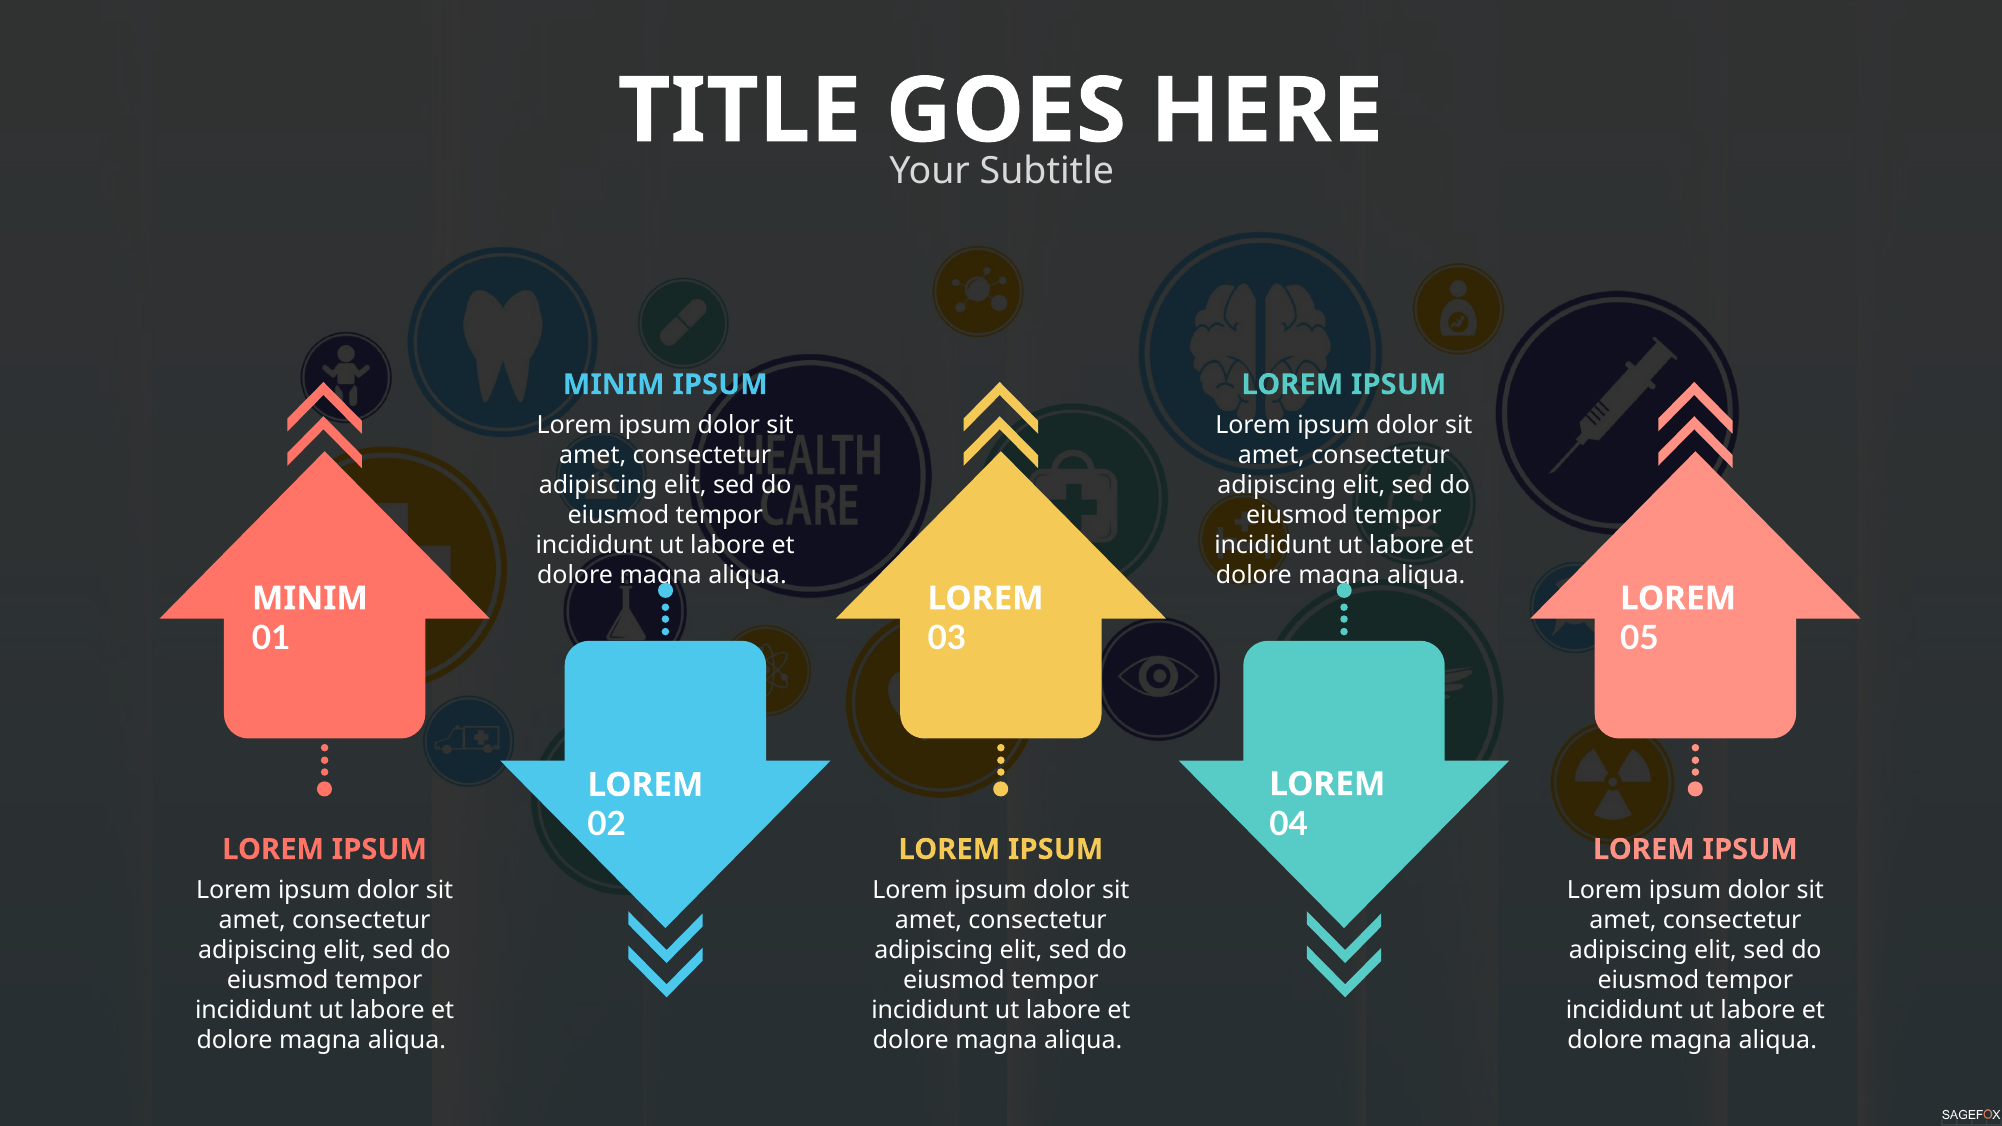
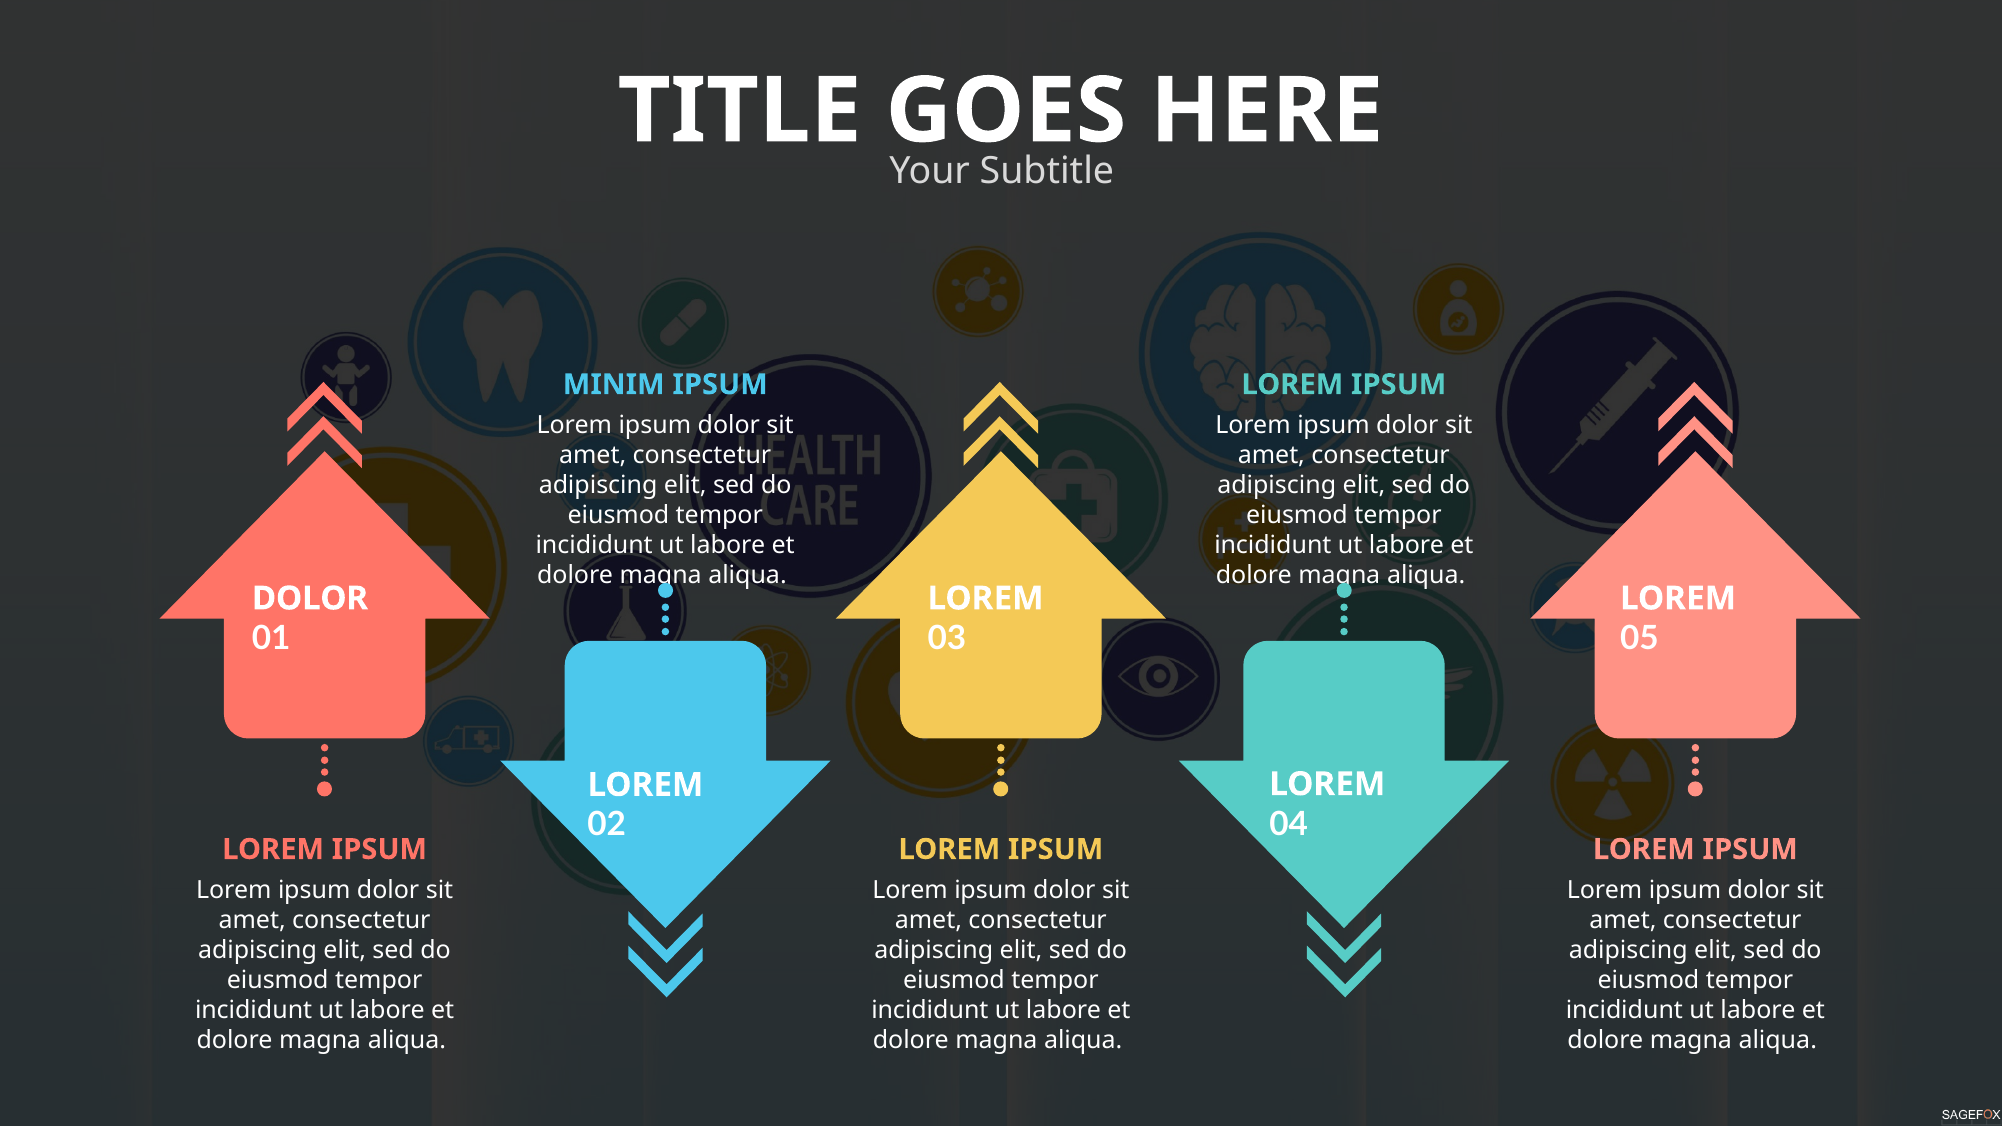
MINIM at (310, 599): MINIM -> DOLOR
